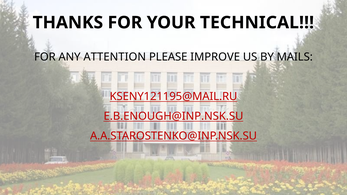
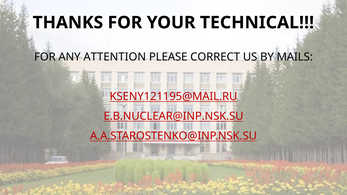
IMPROVE: IMPROVE -> CORRECT
E.B.ENOUGH@INP.NSK.SU: E.B.ENOUGH@INP.NSK.SU -> E.B.NUCLEAR@INP.NSK.SU
